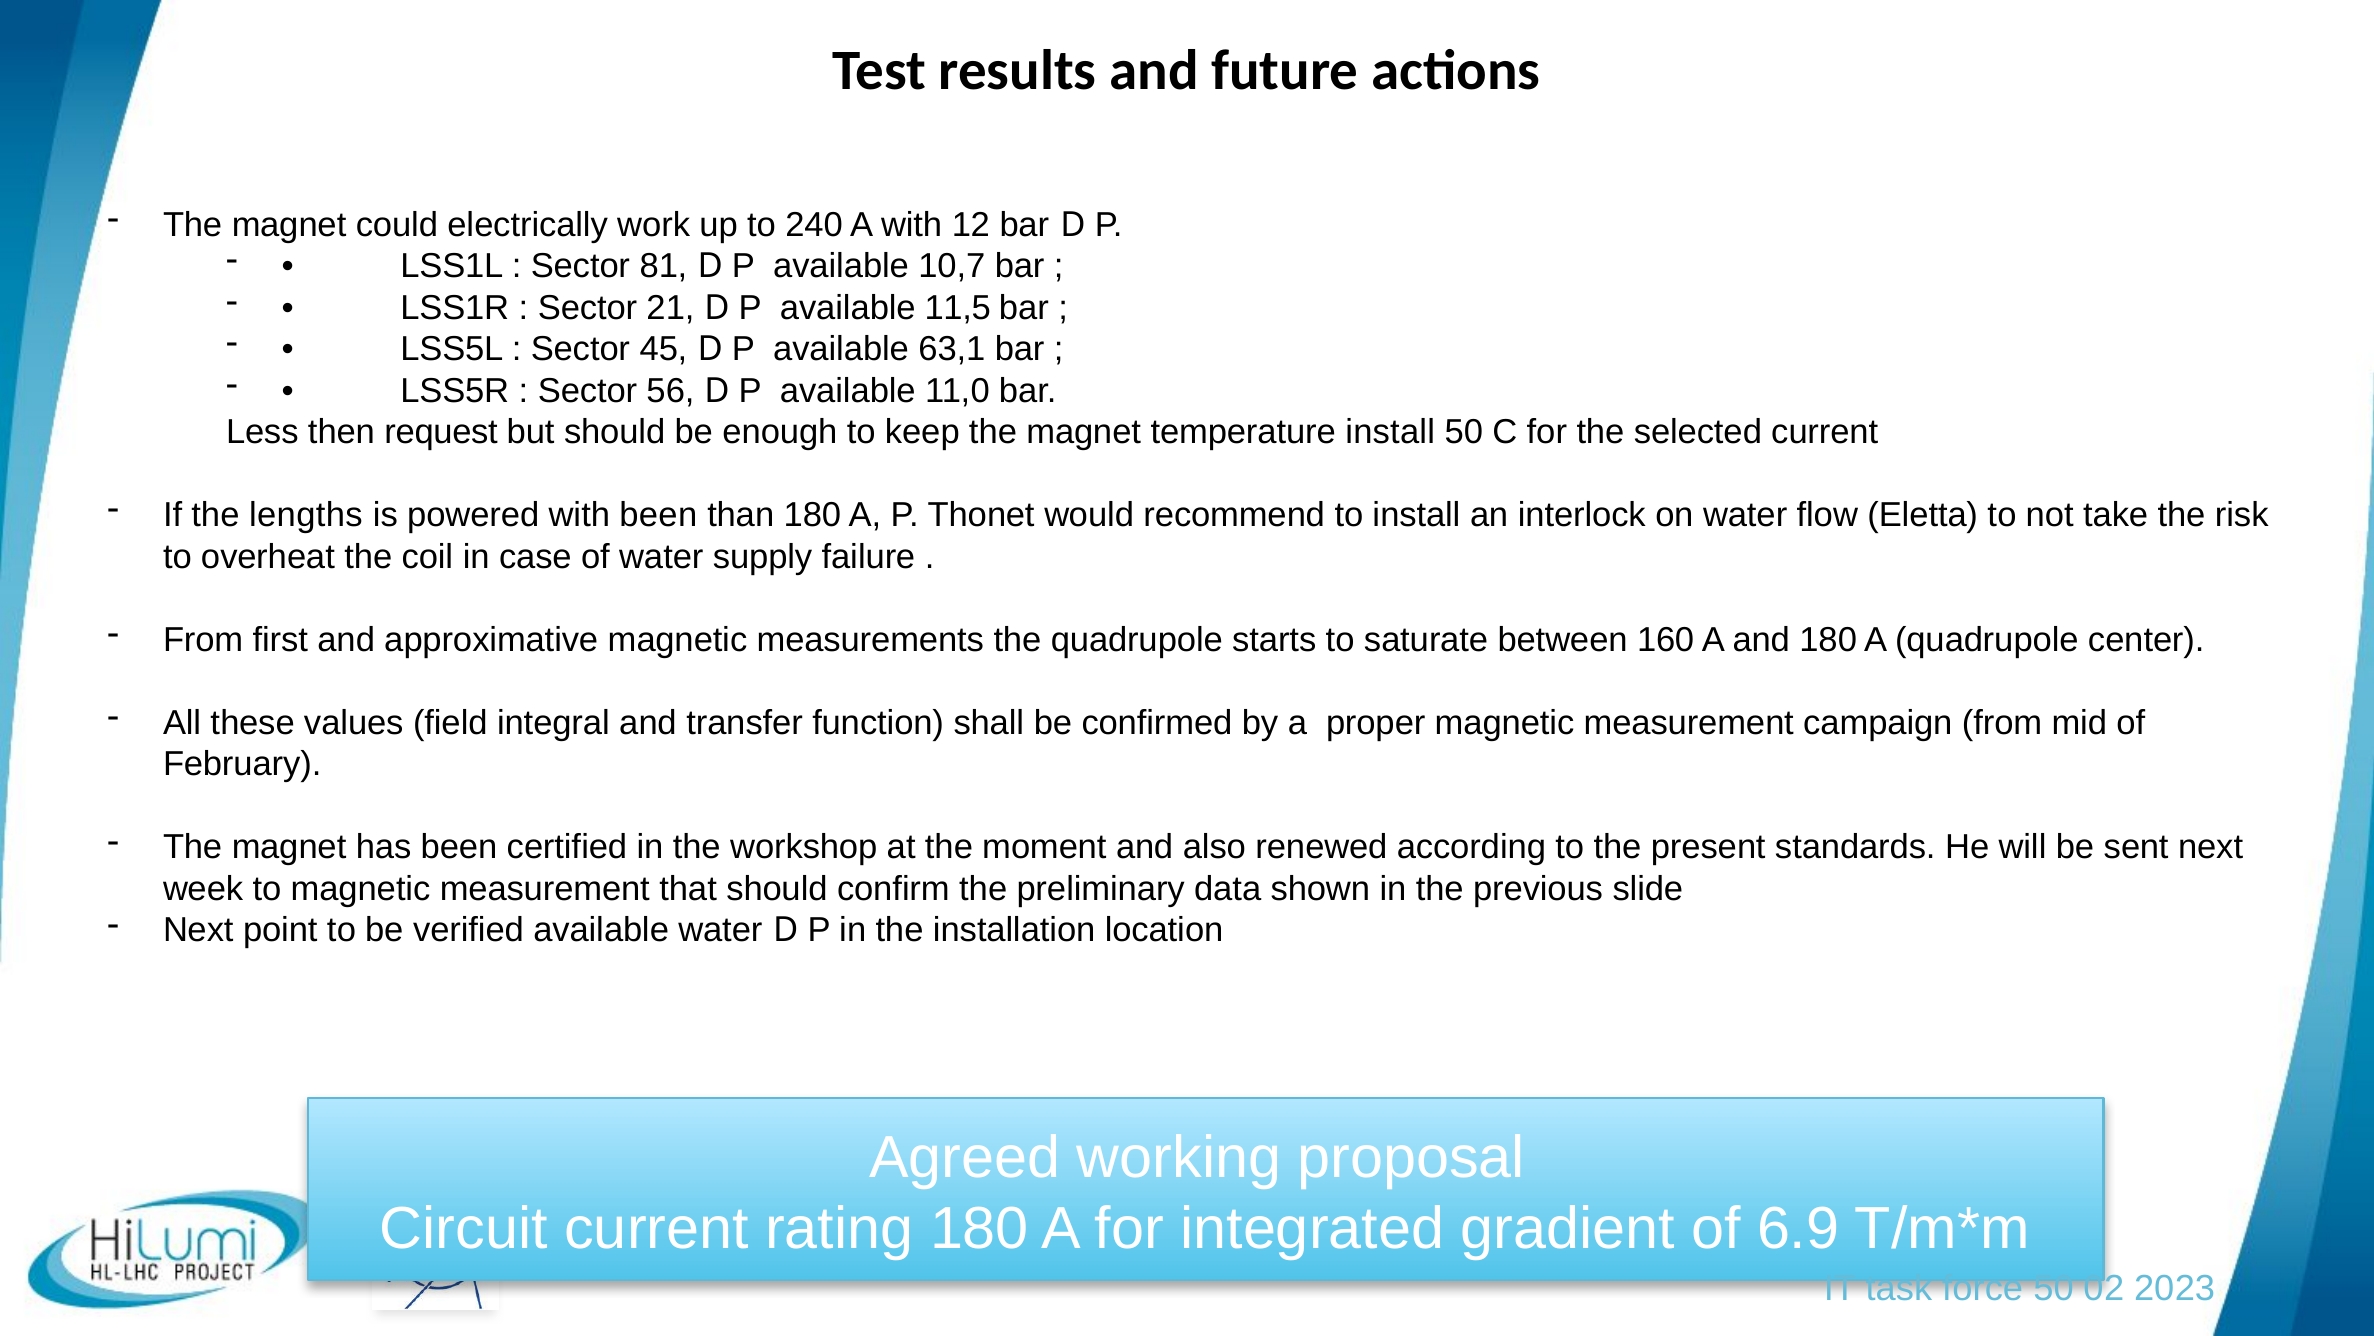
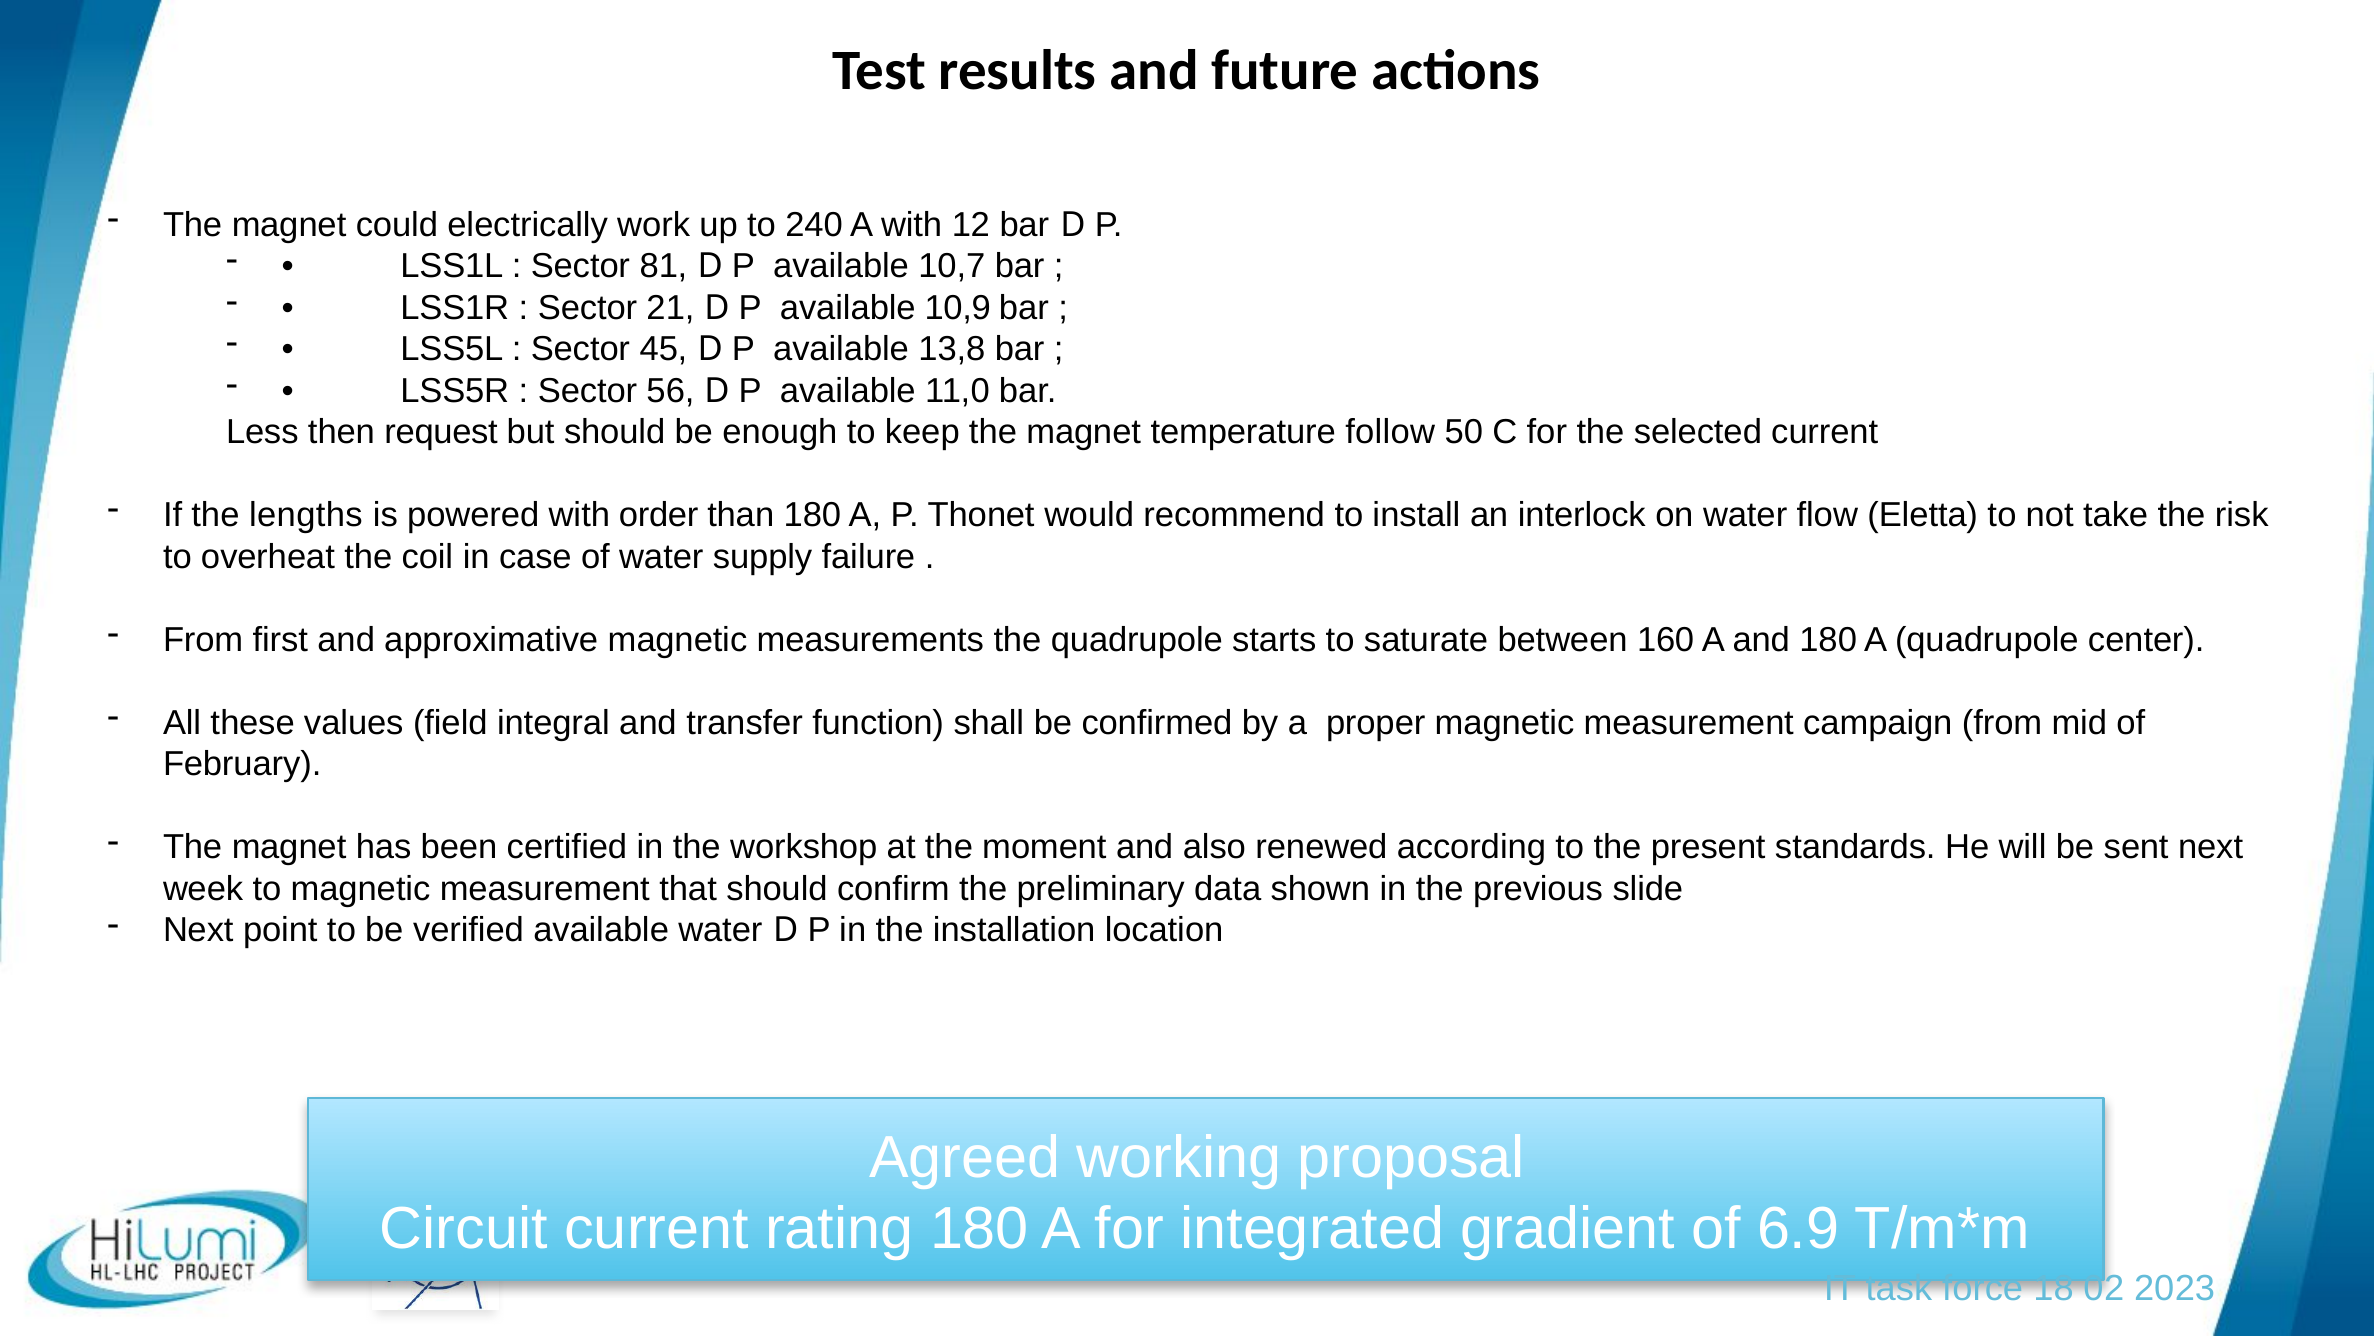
11,5: 11,5 -> 10,9
63,1: 63,1 -> 13,8
temperature install: install -> follow
with been: been -> order
force 50: 50 -> 18
